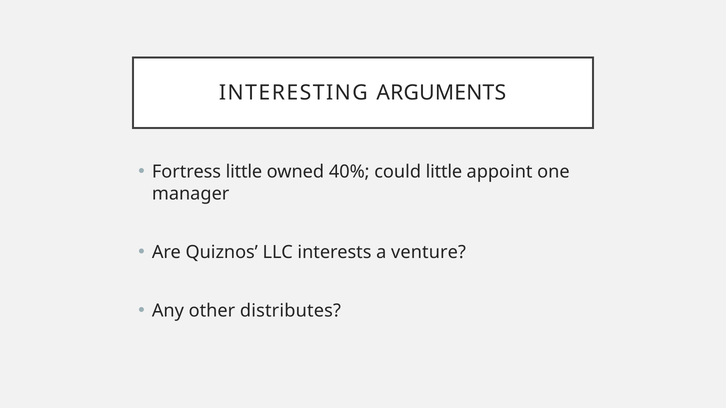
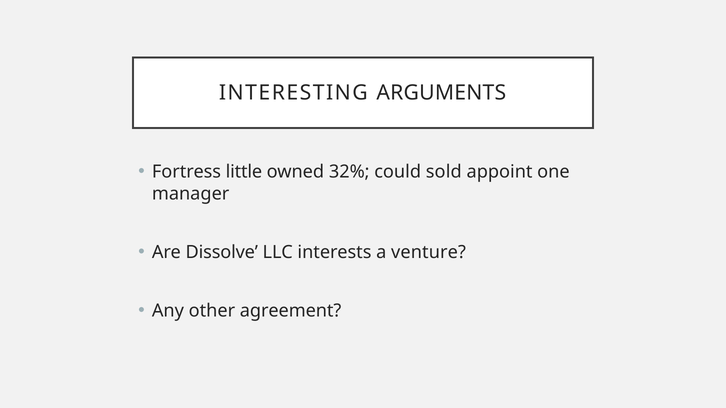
40%: 40% -> 32%
could little: little -> sold
Quiznos: Quiznos -> Dissolve
distributes: distributes -> agreement
